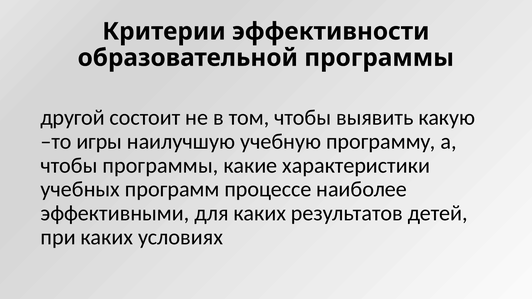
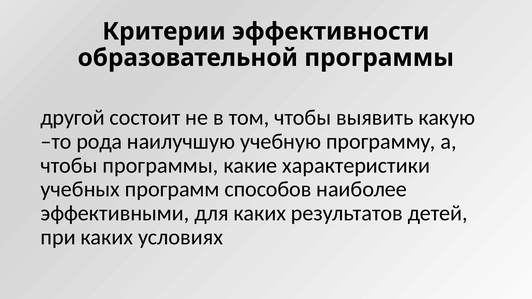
игры: игры -> рода
процессе: процессе -> способов
